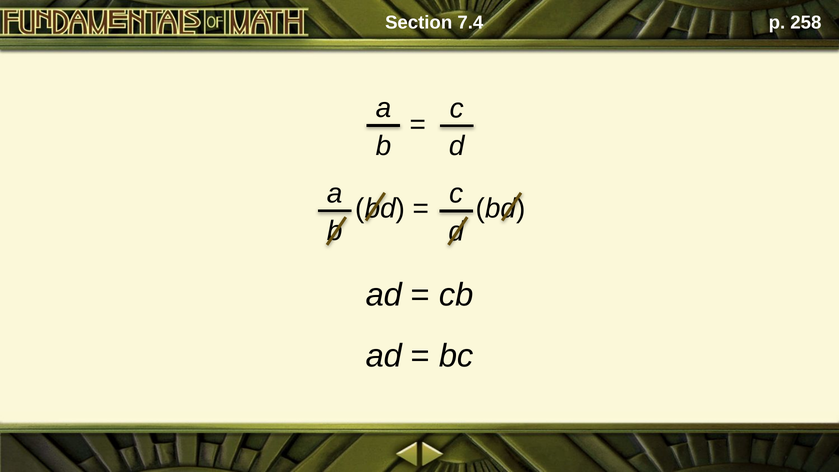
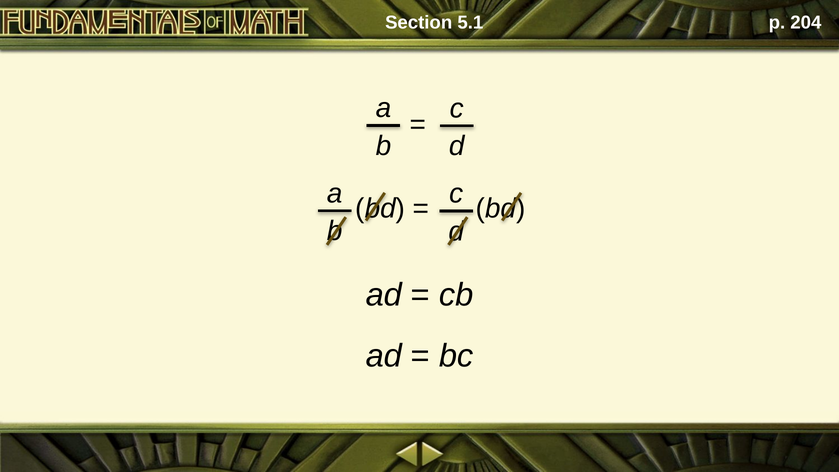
7.4: 7.4 -> 5.1
258: 258 -> 204
